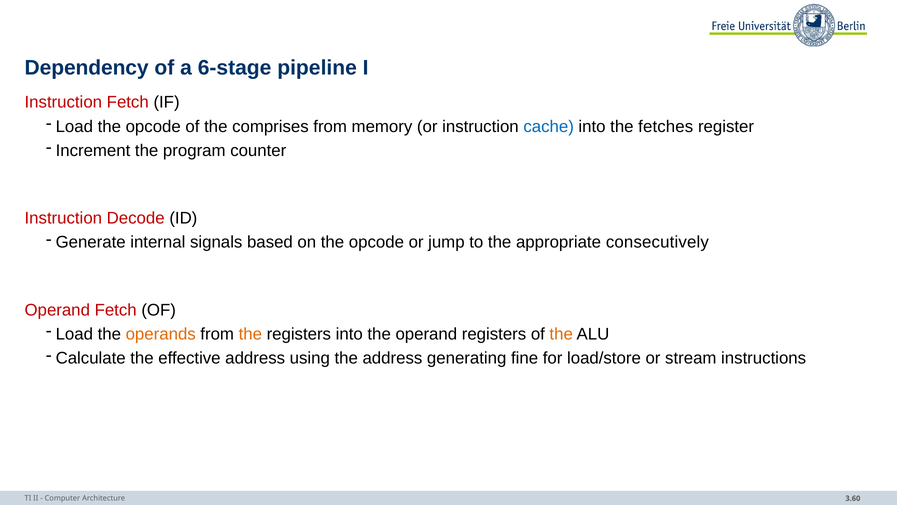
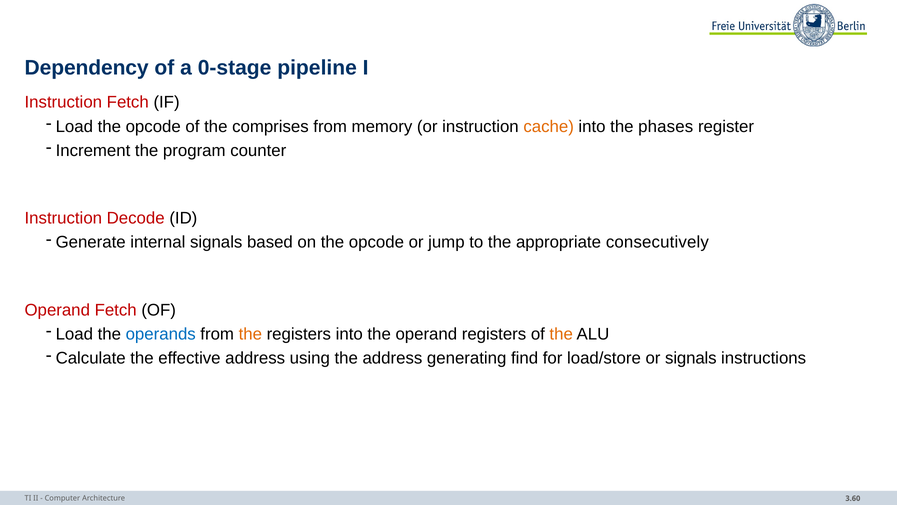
6-stage: 6-stage -> 0-stage
cache colour: blue -> orange
fetches: fetches -> phases
operands colour: orange -> blue
fine: fine -> find
or stream: stream -> signals
